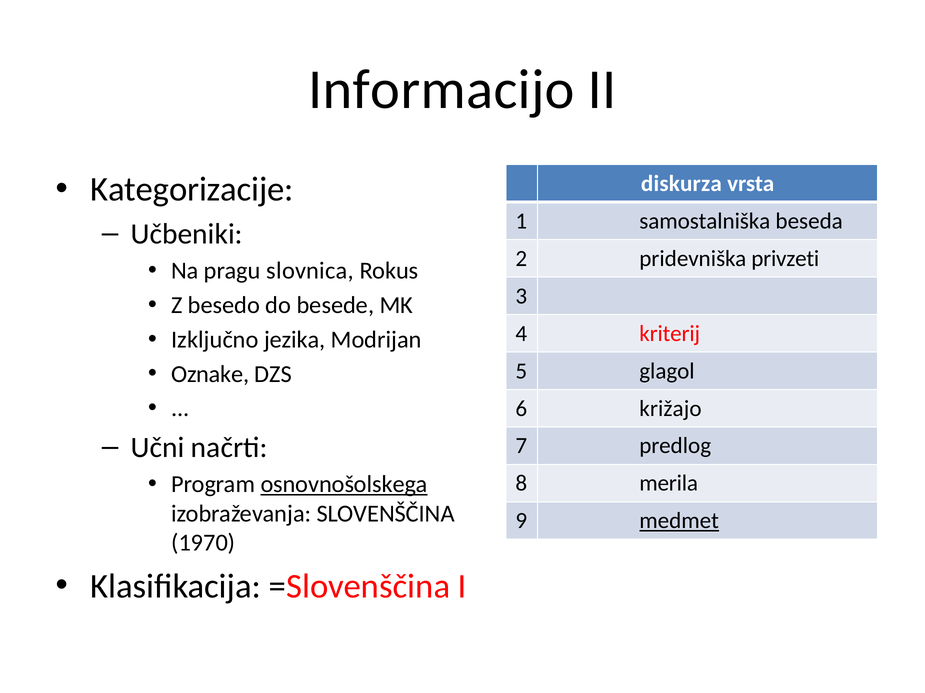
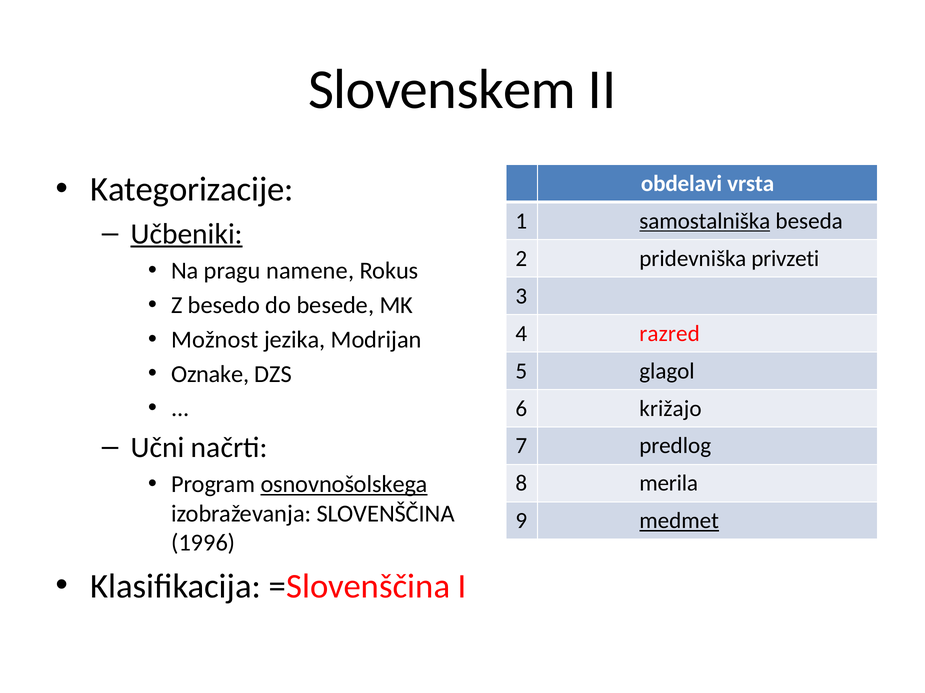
Informacijo: Informacijo -> Slovenskem
diskurza: diskurza -> obdelavi
samostalniška underline: none -> present
Učbeniki underline: none -> present
slovnica: slovnica -> namene
kriterij: kriterij -> razred
Izključno: Izključno -> Možnost
1970: 1970 -> 1996
